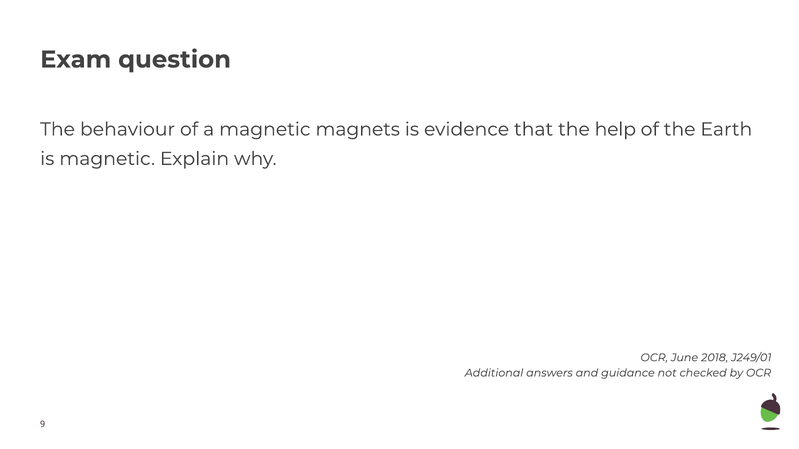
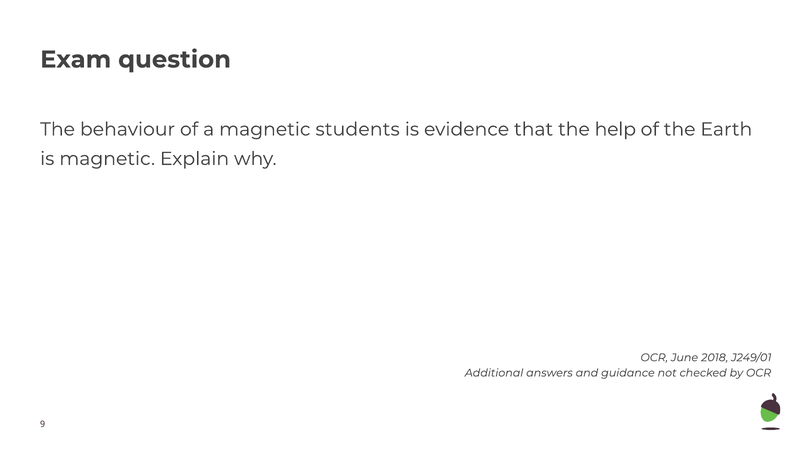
magnets: magnets -> students
